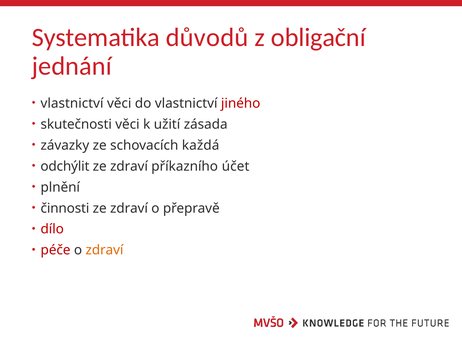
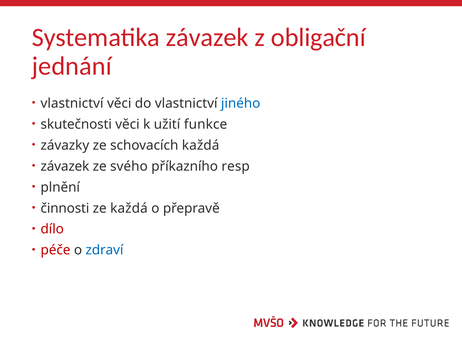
Systematika důvodů: důvodů -> závazek
jiného colour: red -> blue
zásada: zásada -> funkce
odchýlit at (65, 167): odchýlit -> závazek
zdraví at (129, 167): zdraví -> svého
účet: účet -> resp
zdraví at (129, 209): zdraví -> každá
zdraví at (104, 251) colour: orange -> blue
